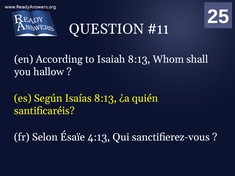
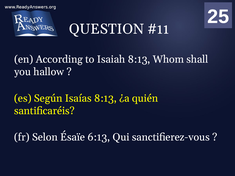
4:13: 4:13 -> 6:13
